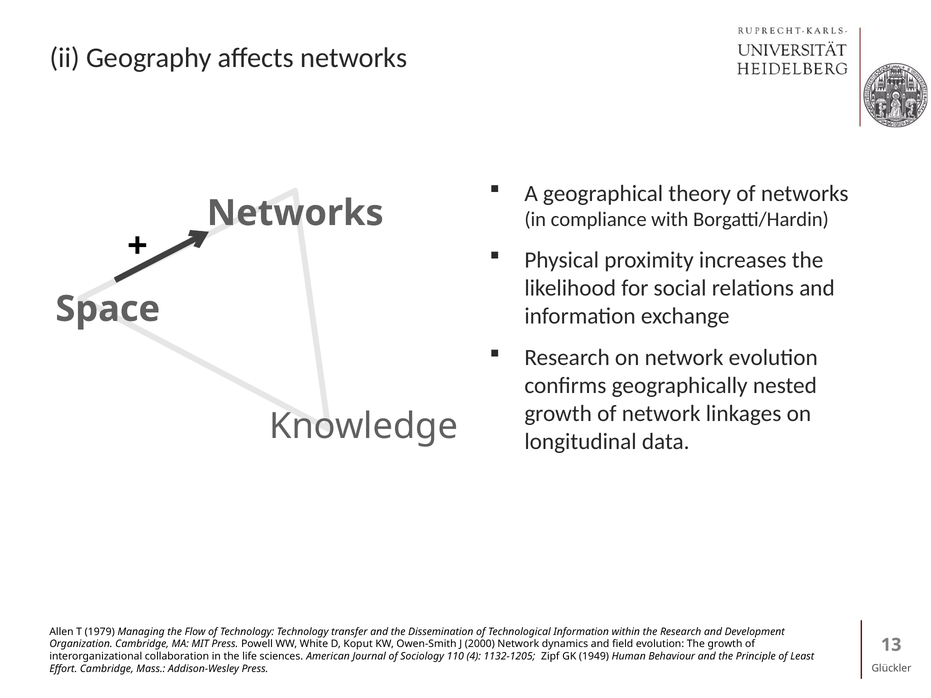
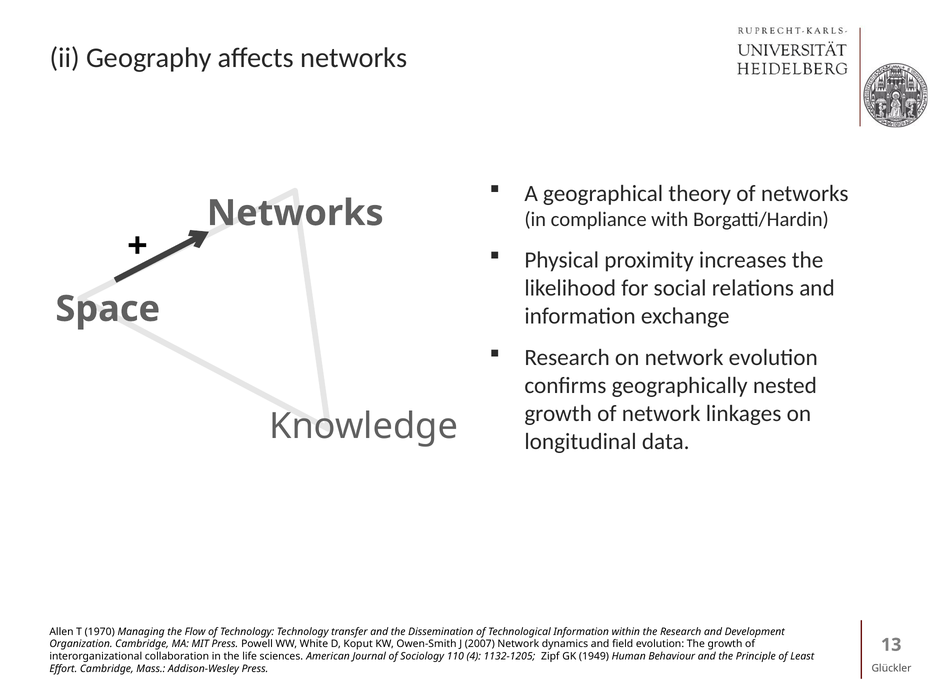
1979: 1979 -> 1970
2000: 2000 -> 2007
